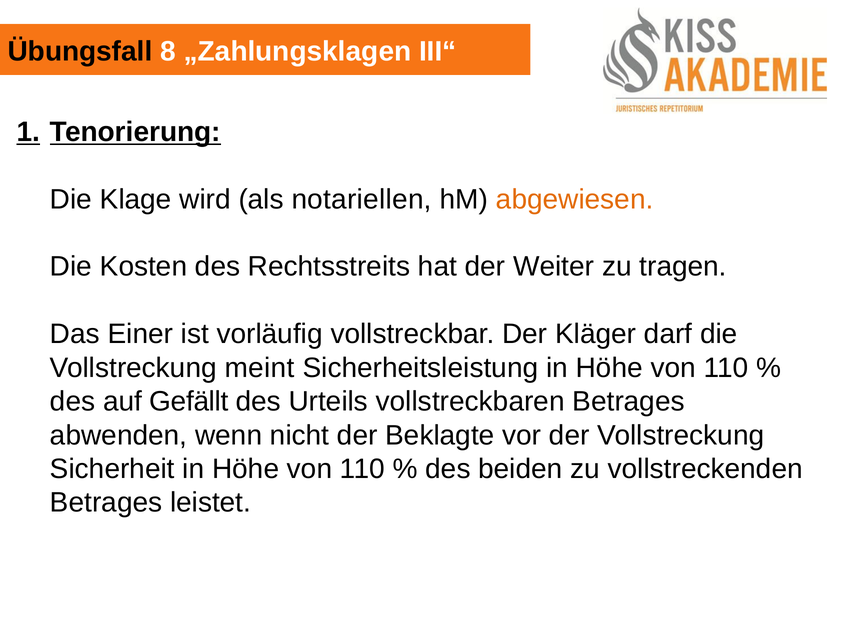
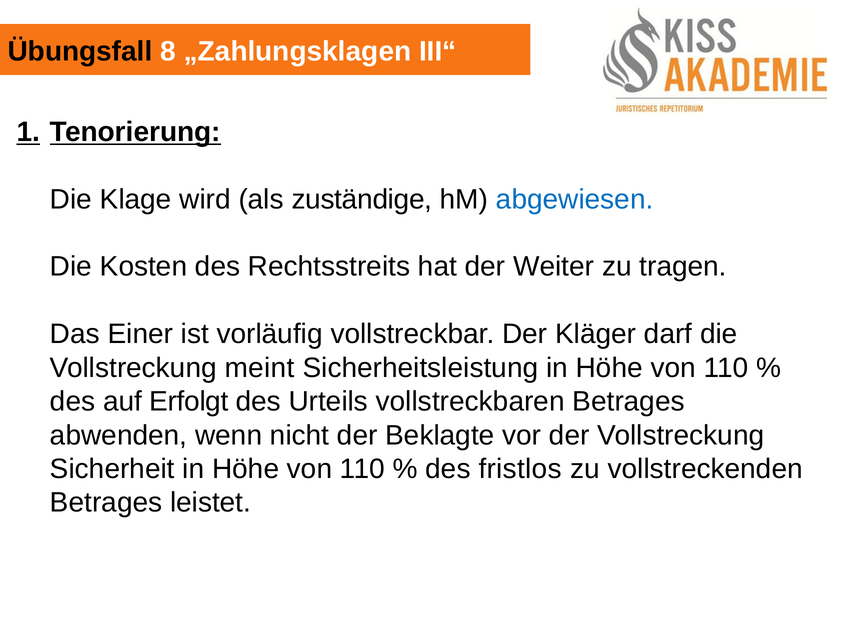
notariellen: notariellen -> zuständige
abgewiesen colour: orange -> blue
Gefällt: Gefällt -> Erfolgt
beiden: beiden -> fristlos
